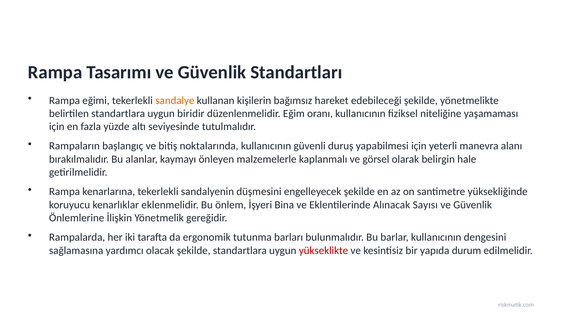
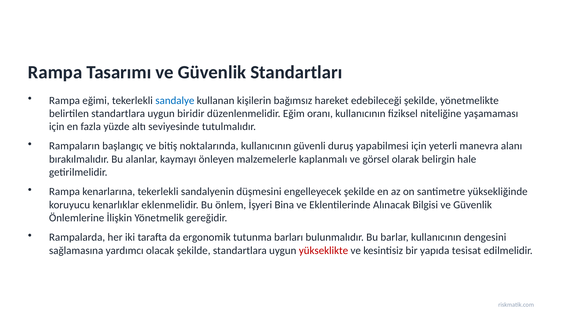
sandalye colour: orange -> blue
Sayısı: Sayısı -> Bilgisi
durum: durum -> tesisat
